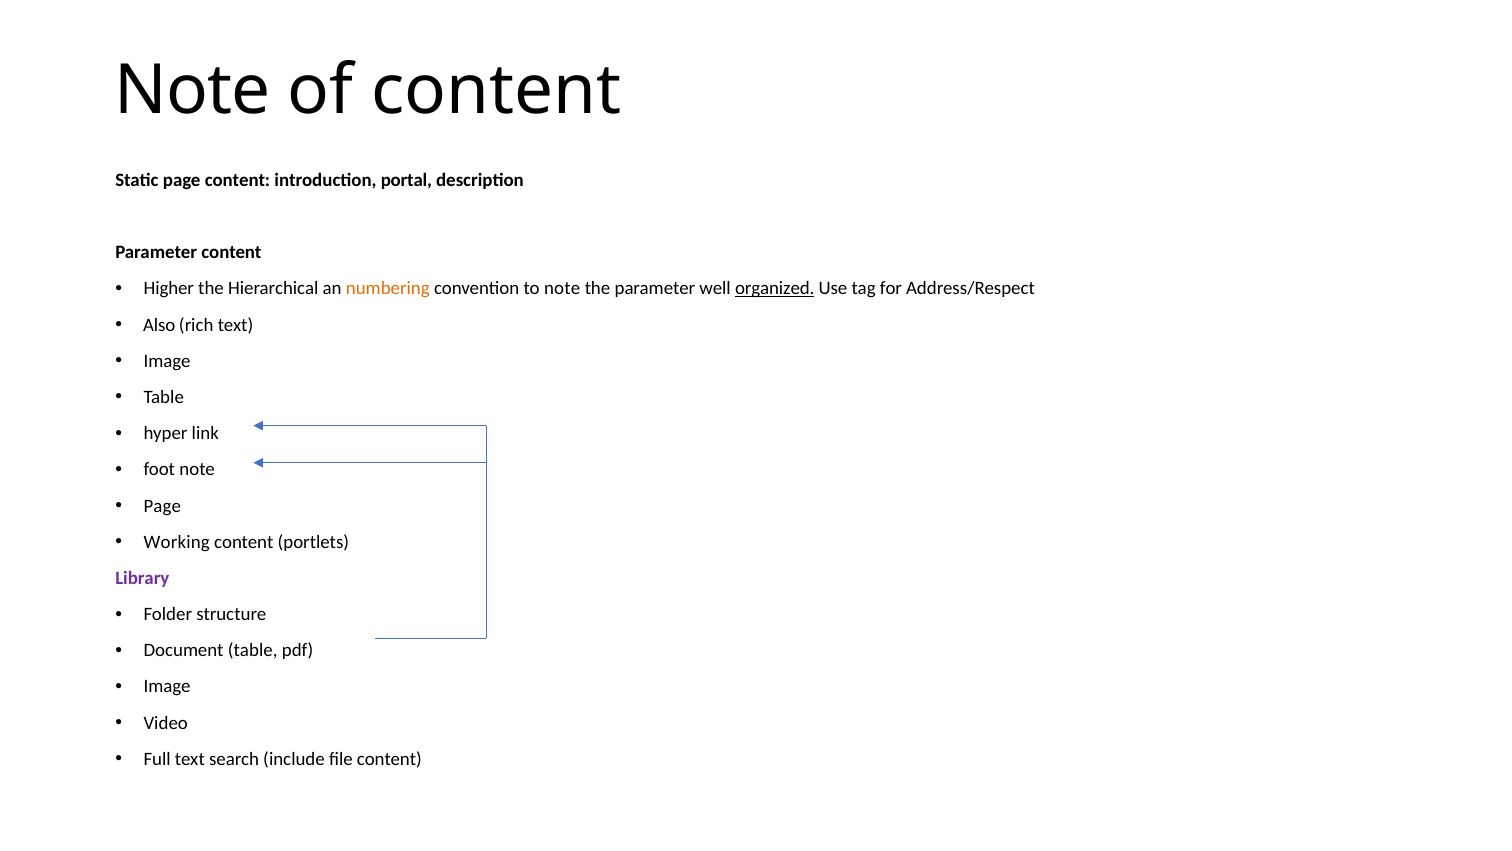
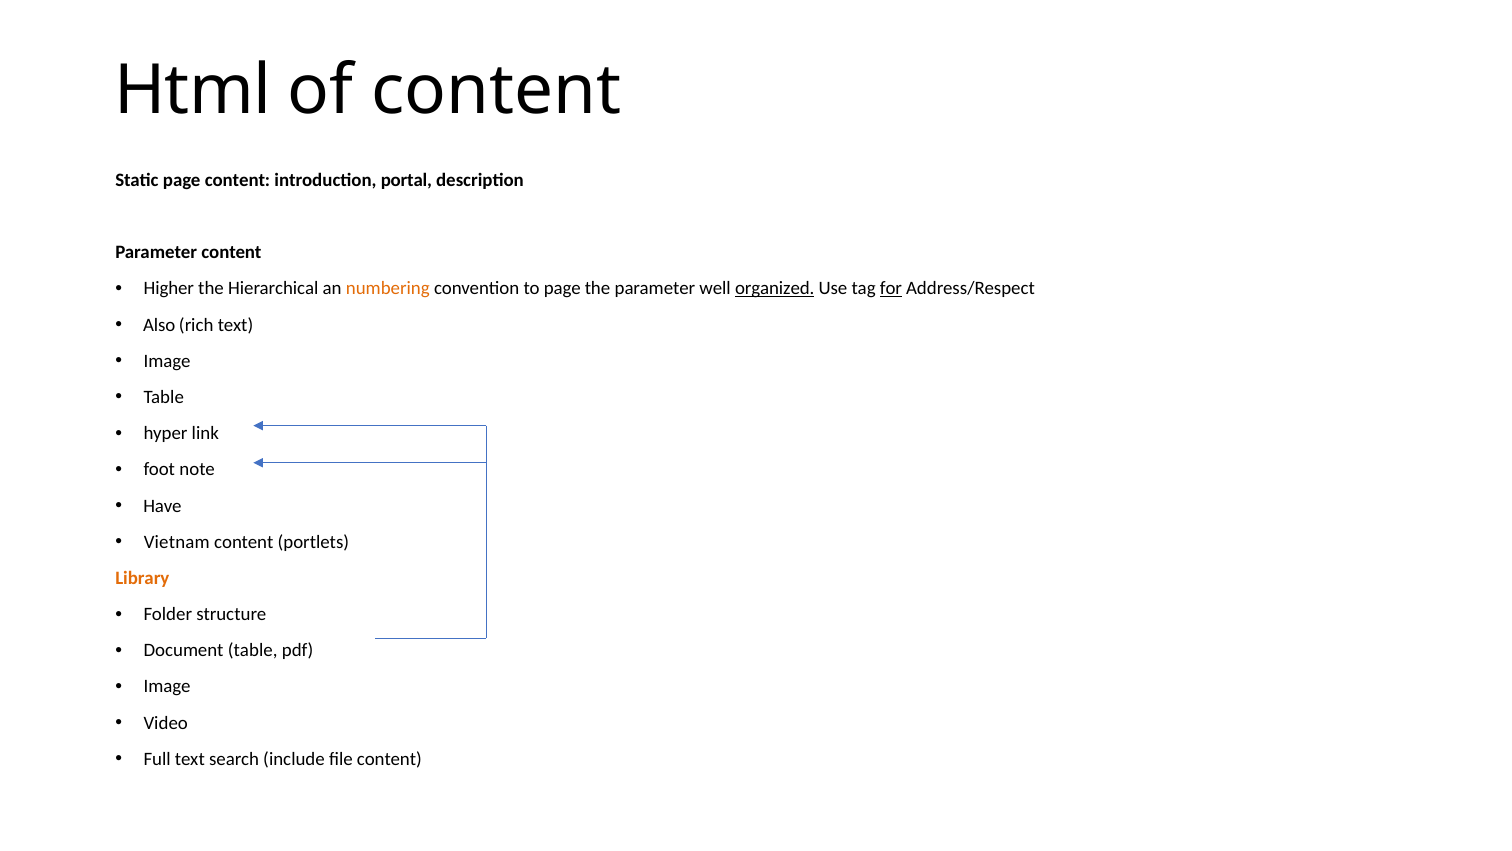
Note at (193, 90): Note -> Html
to note: note -> page
for underline: none -> present
Page at (162, 506): Page -> Have
Working: Working -> Vietnam
Library colour: purple -> orange
